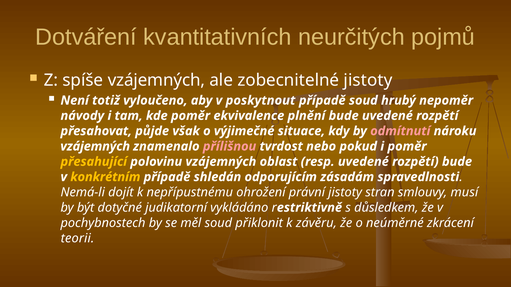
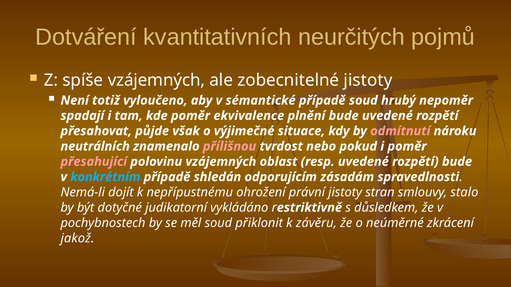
poskytnout: poskytnout -> sémantické
návody: návody -> spadají
vzájemných at (95, 147): vzájemných -> neutrálních
přesahující colour: yellow -> pink
konkrétním colour: yellow -> light blue
musí: musí -> stalo
teorii: teorii -> jakož
